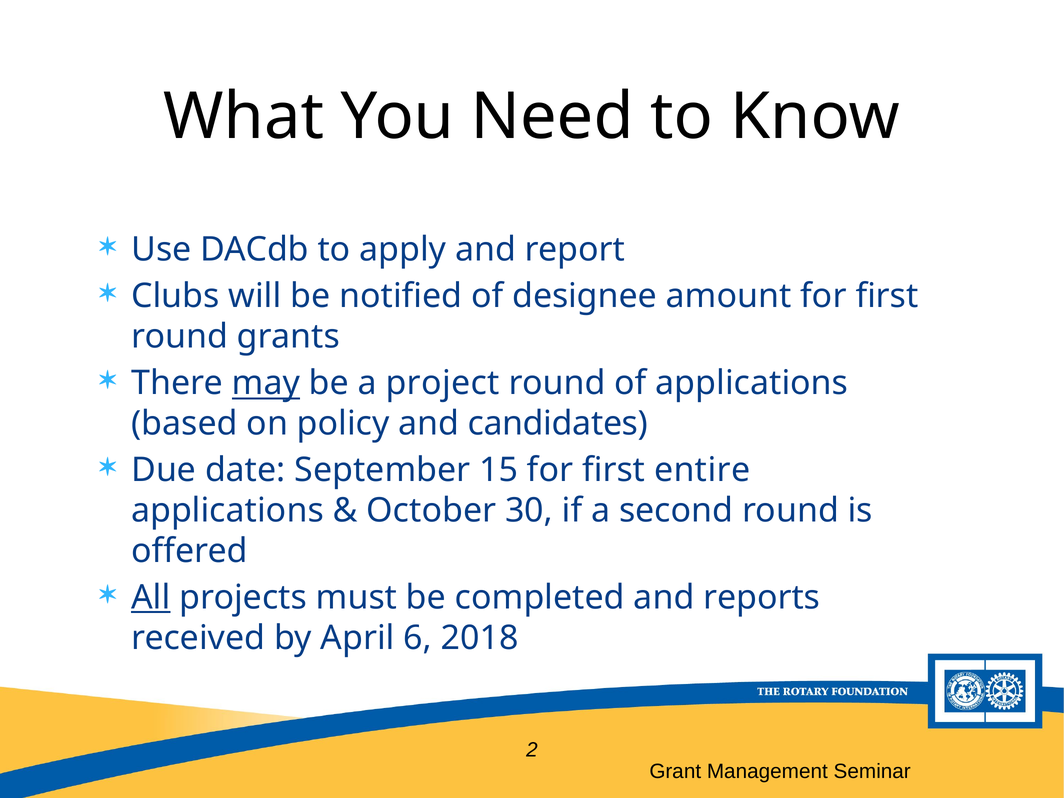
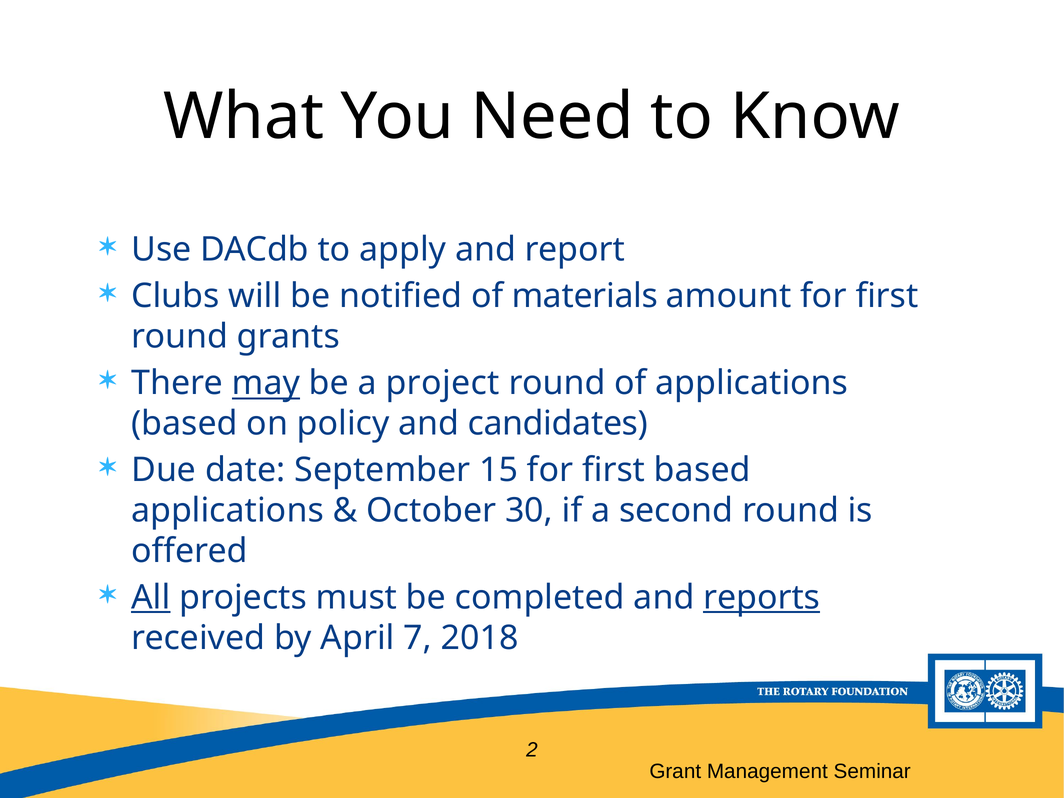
designee: designee -> materials
first entire: entire -> based
reports underline: none -> present
6: 6 -> 7
